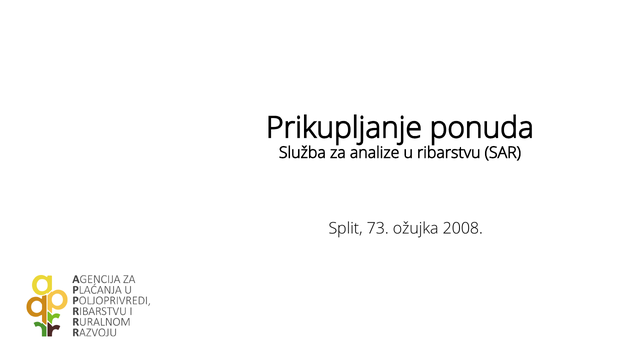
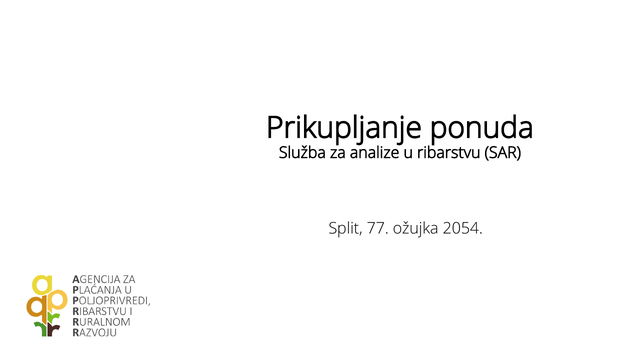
73: 73 -> 77
2008: 2008 -> 2054
